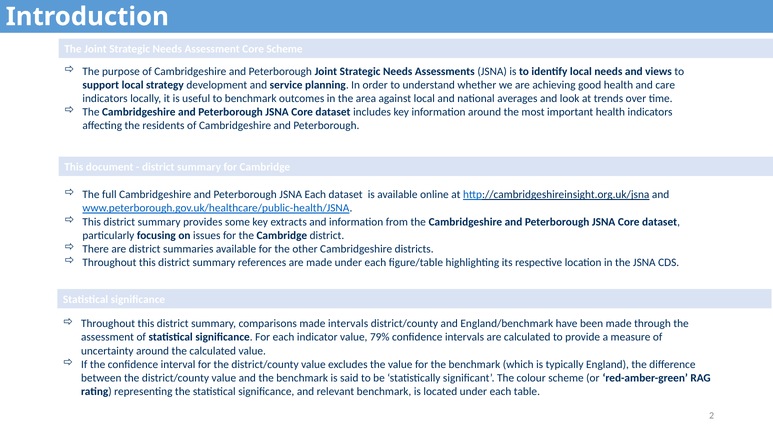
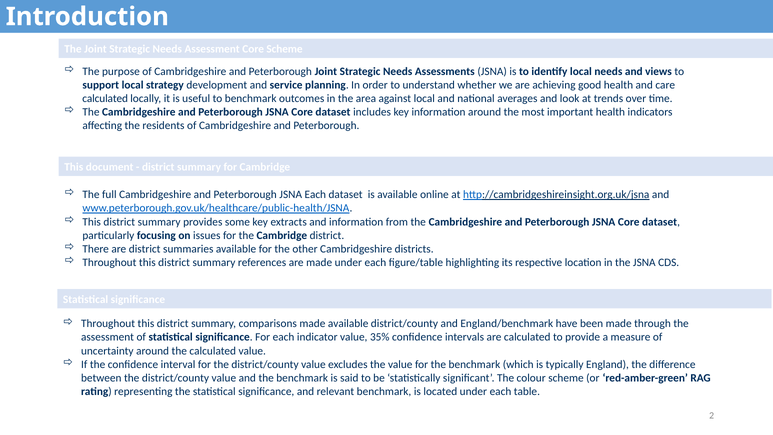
indicators at (105, 98): indicators -> calculated
made intervals: intervals -> available
79%: 79% -> 35%
